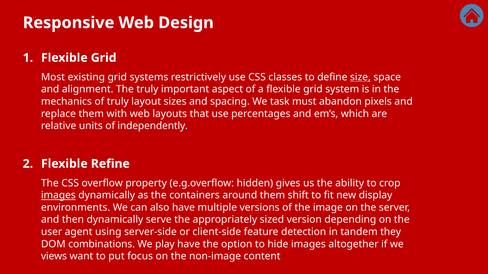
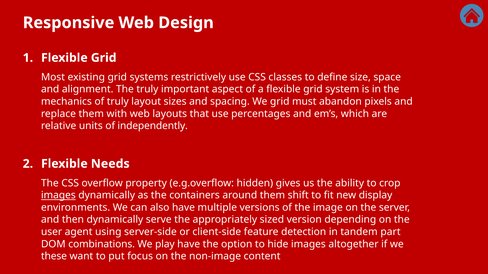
size underline: present -> none
We task: task -> grid
Refine: Refine -> Needs
they: they -> part
views: views -> these
